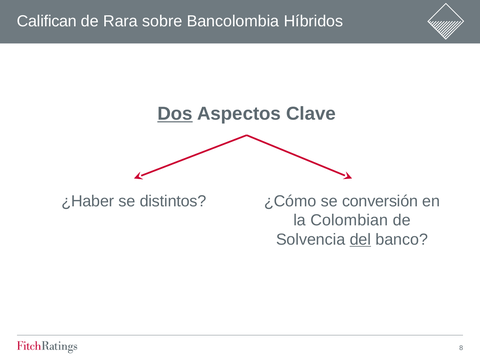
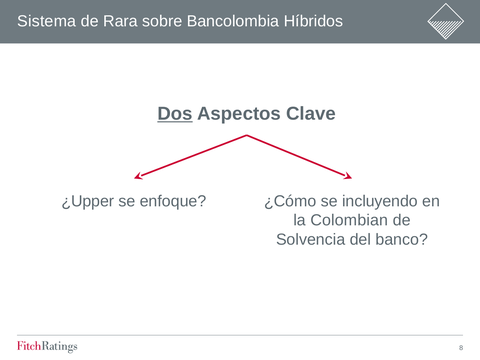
Califican: Califican -> Sistema
¿Haber: ¿Haber -> ¿Upper
distintos: distintos -> enfoque
conversión: conversión -> incluyendo
del underline: present -> none
